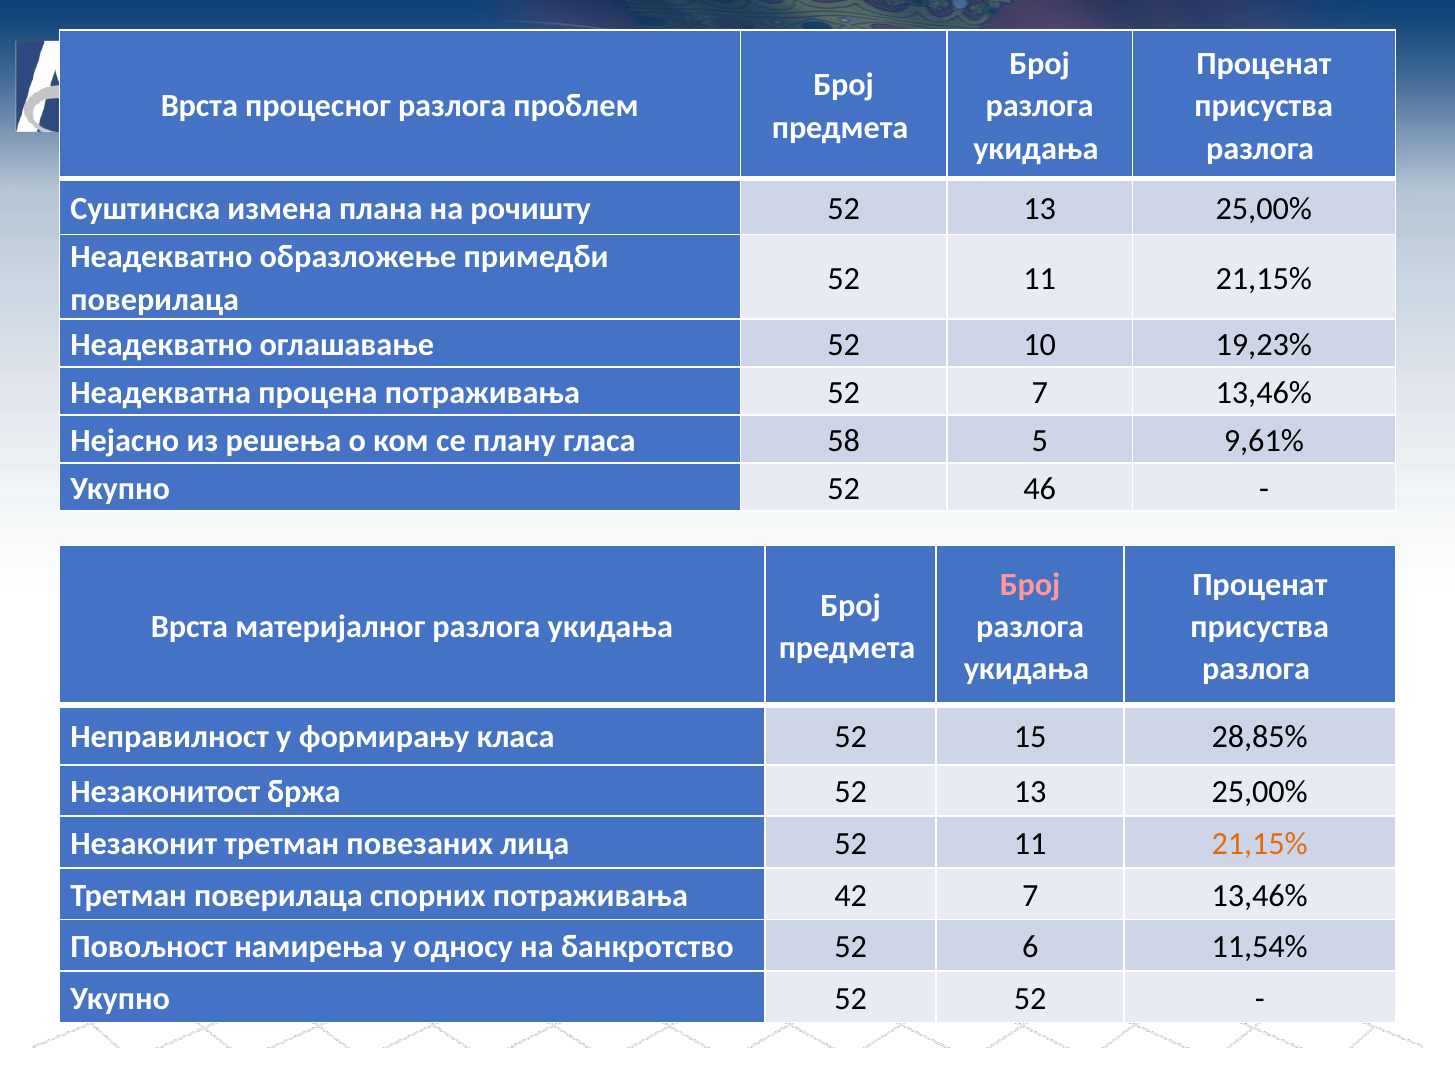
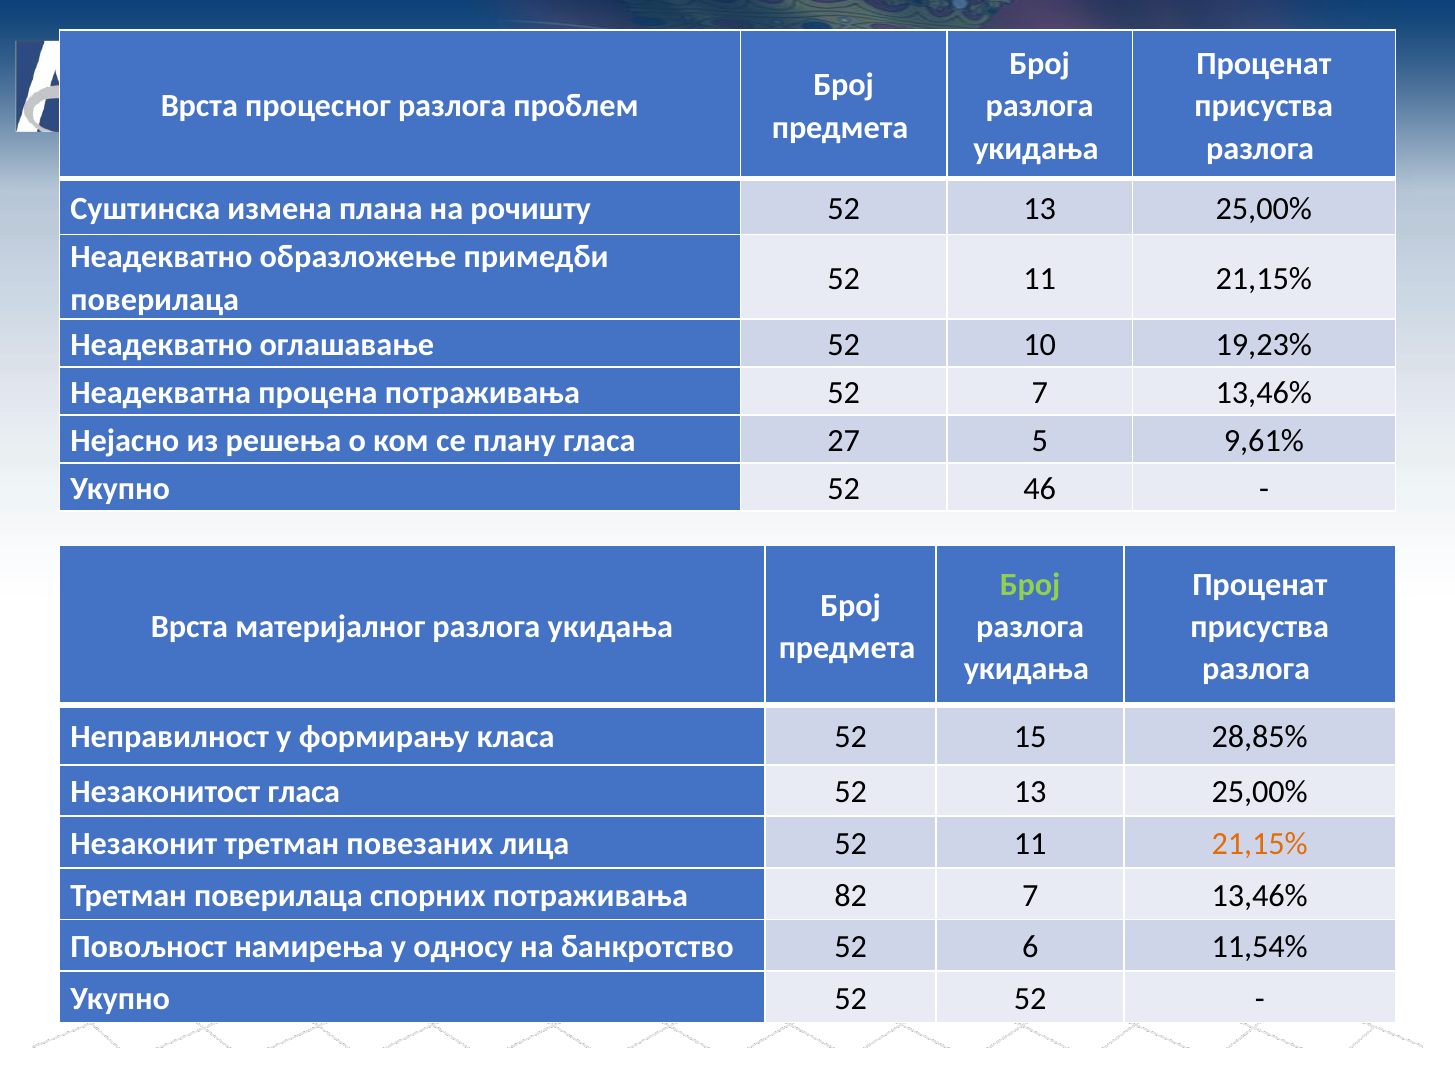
58: 58 -> 27
Број at (1030, 585) colour: pink -> light green
Незаконитост бржа: бржа -> гласа
42: 42 -> 82
